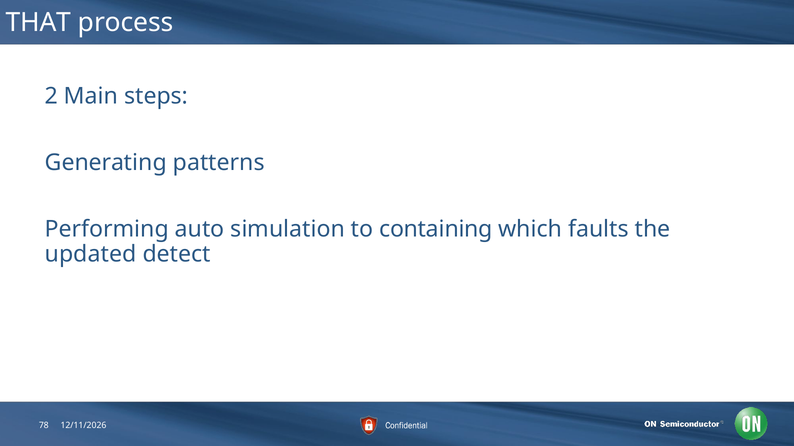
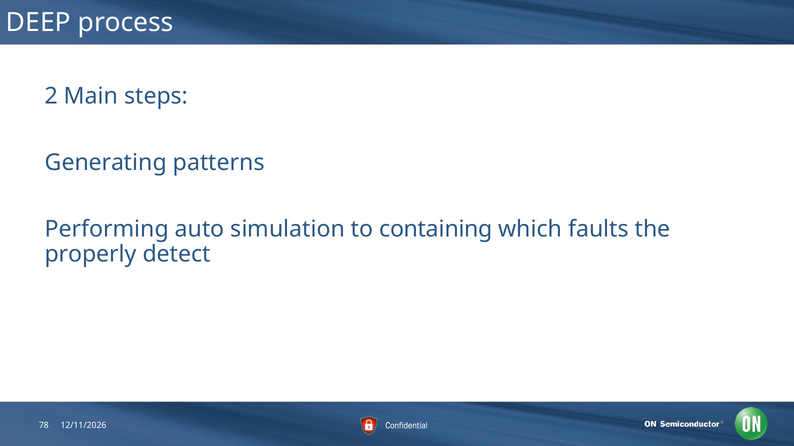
THAT: THAT -> DEEP
updated: updated -> properly
